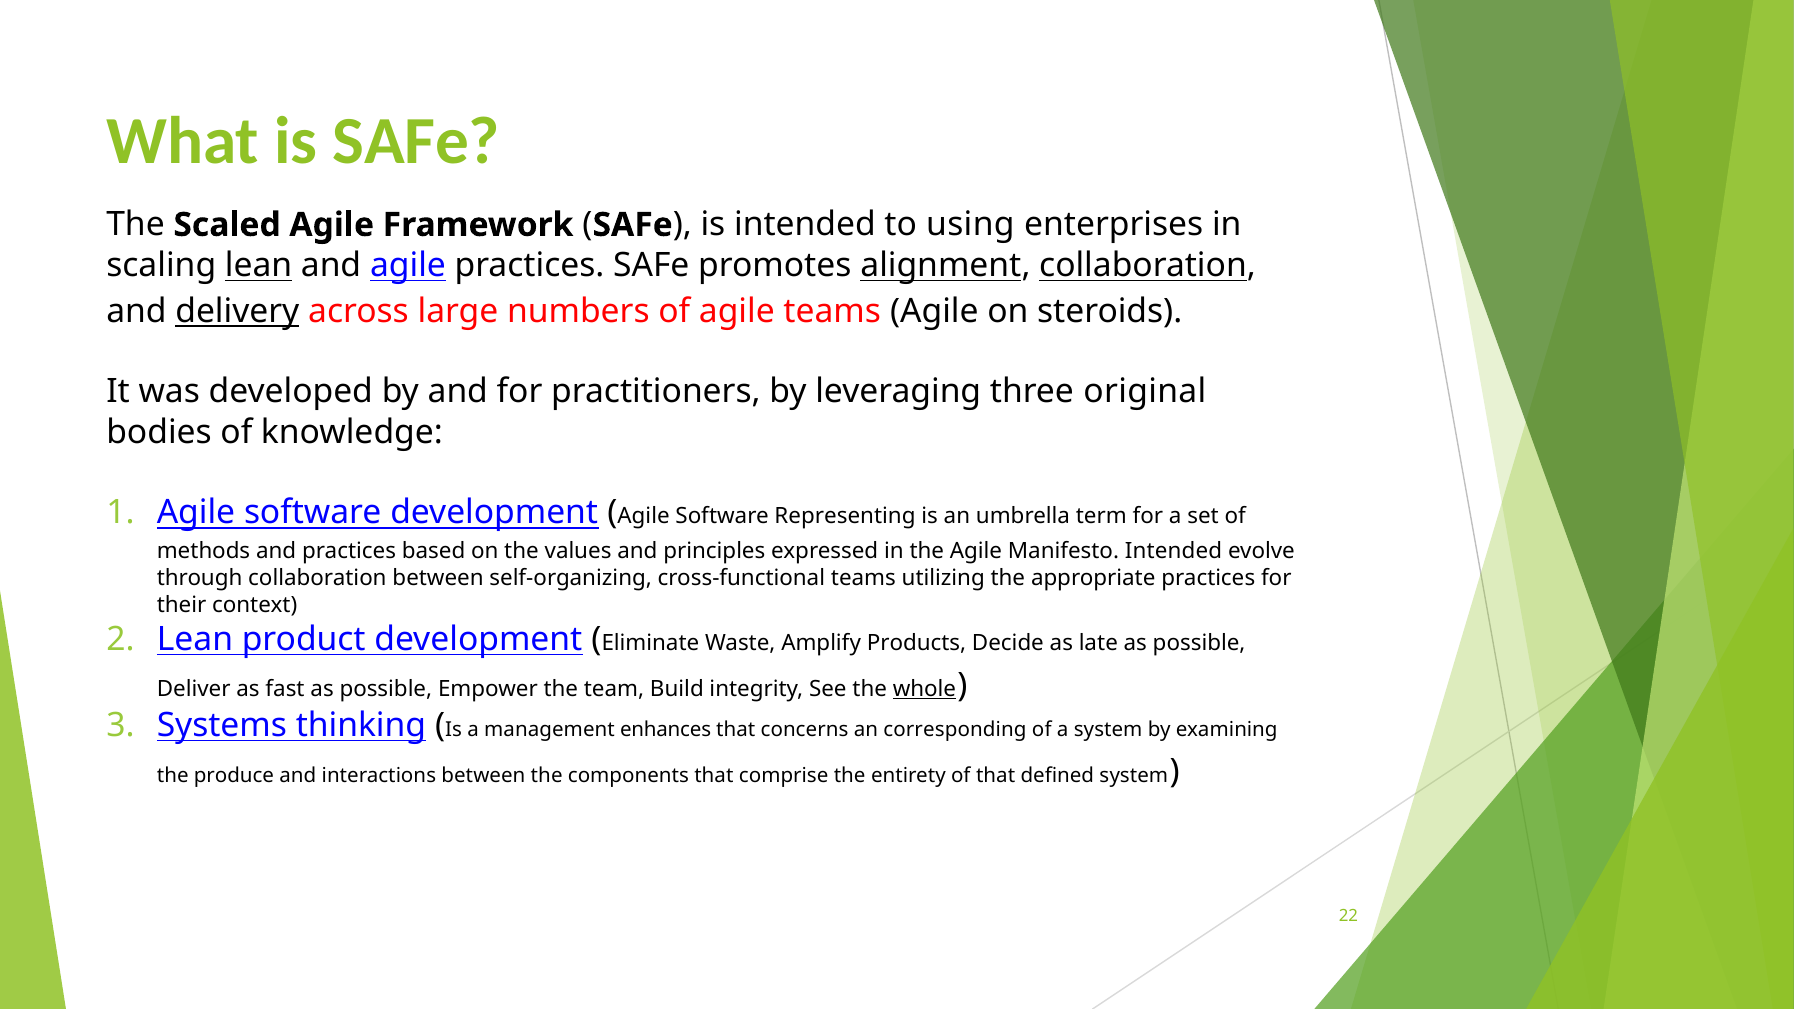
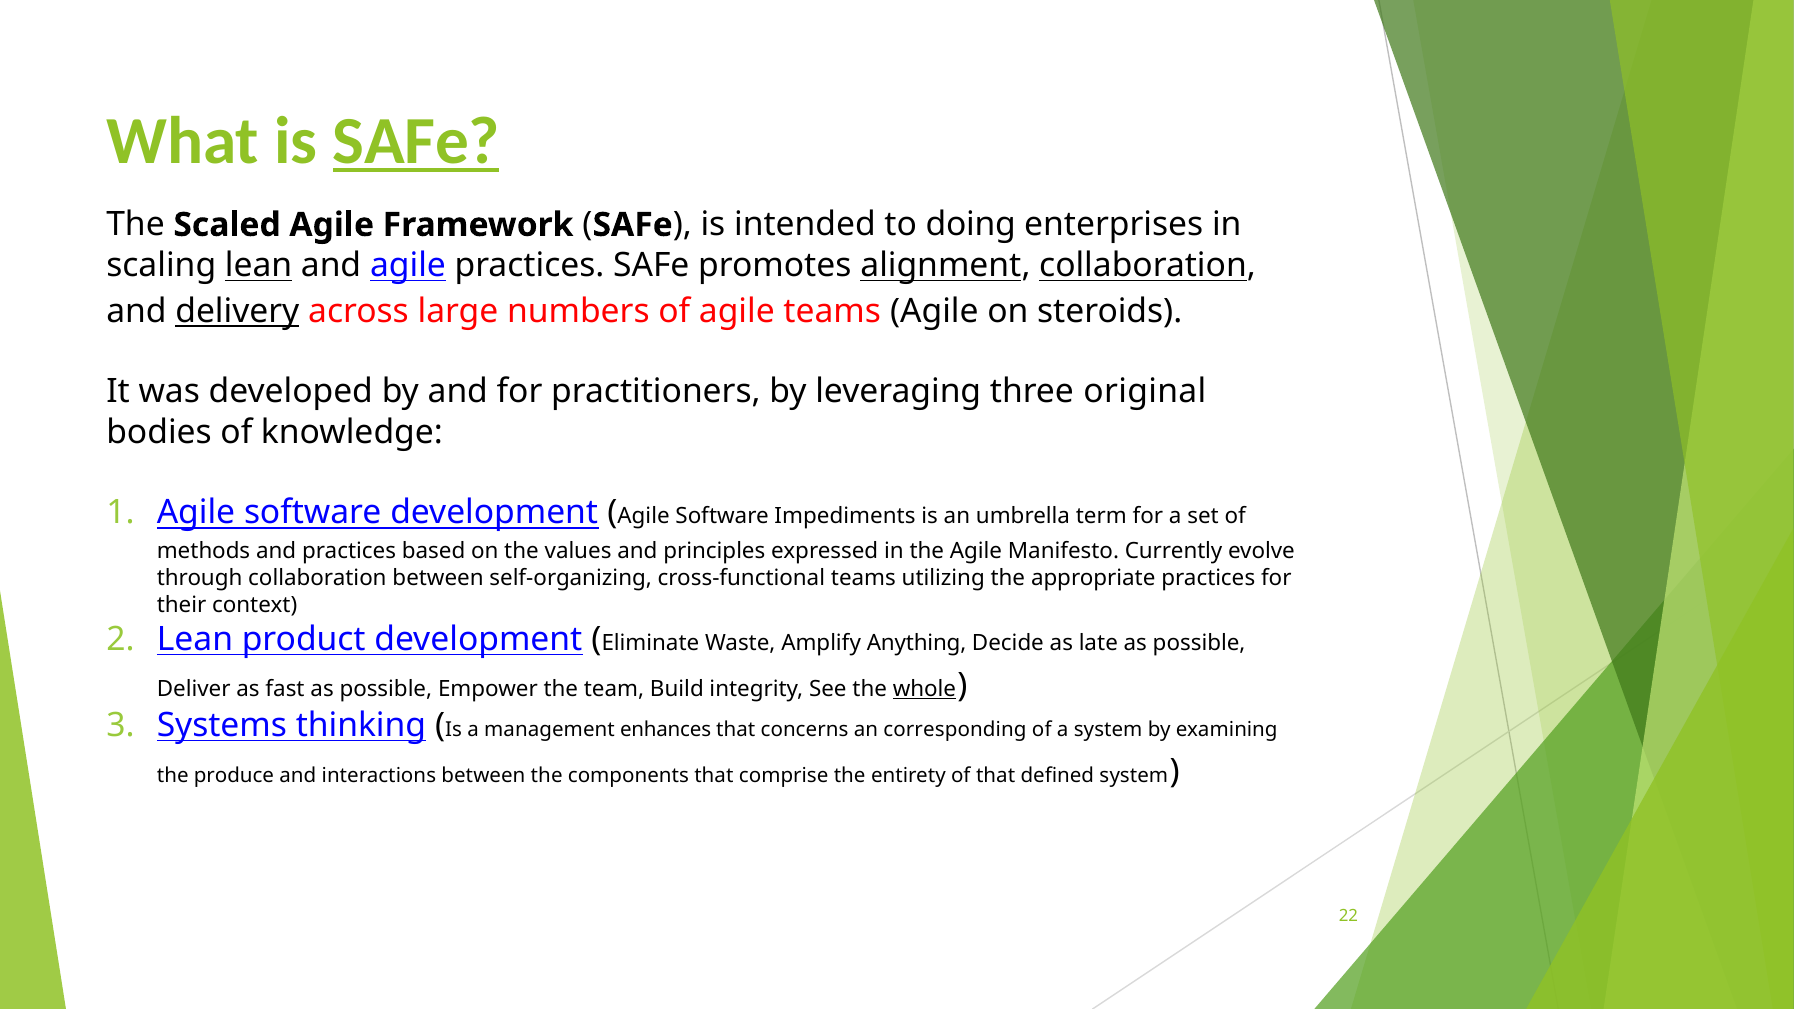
SAFe at (416, 141) underline: none -> present
using: using -> doing
Representing: Representing -> Impediments
Manifesto Intended: Intended -> Currently
Products: Products -> Anything
